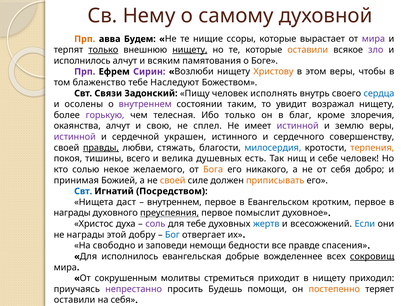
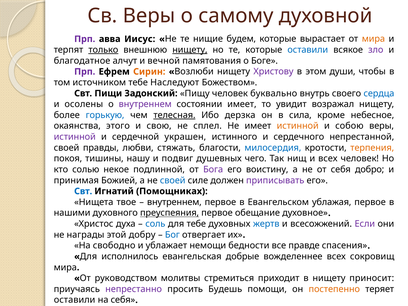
Св Нему: Нему -> Веры
Прп at (85, 39) colour: orange -> purple
Будем: Будем -> Иисус
ссоры: ссоры -> будем
мира at (373, 39) colour: purple -> orange
оставили at (308, 50) colour: orange -> blue
исполнилось at (82, 61): исполнилось -> благодатное
всяким: всяким -> вечной
Сирин colour: purple -> orange
Христову colour: orange -> purple
этом веры: веры -> души
блаженство: блаженство -> источником
Связи: Связи -> Пищи
исполнять: исполнять -> буквально
состоянии таким: таким -> имеет
горькую colour: purple -> blue
телесная underline: none -> present
Ибо только: только -> дерзка
благ: благ -> сила
злоречия: злоречия -> небесное
окаянства алчут: алчут -> этого
истинной at (298, 126) colour: purple -> orange
и землю: землю -> собою
совершенству: совершенству -> непрестанной
правды underline: present -> none
всего: всего -> нашу
велика: велика -> подвиг
есть: есть -> чего
и себе: себе -> всех
желаемого: желаемого -> подлинной
Бога colour: orange -> purple
никакого: никакого -> воистину
своей at (173, 180) colour: orange -> blue
приписывать colour: orange -> purple
Посредством: Посредством -> Помощниках
даст: даст -> твое
кротким: кротким -> ублажая
награды at (72, 213): награды -> нашими
помыслит: помыслит -> обещание
соль colour: purple -> blue
Если colour: blue -> purple
заповеди: заповеди -> ублажает
сокровищ underline: present -> none
сокрушенным: сокрушенным -> руководством
приходил: приходил -> приносит
